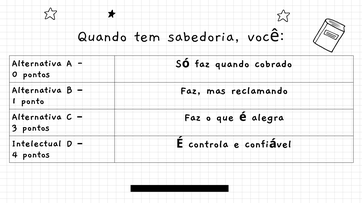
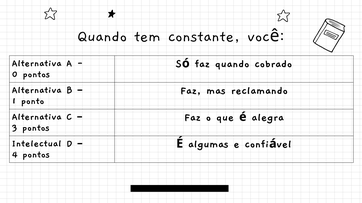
sabedoria: sabedoria -> constante
controla: controla -> algumas
